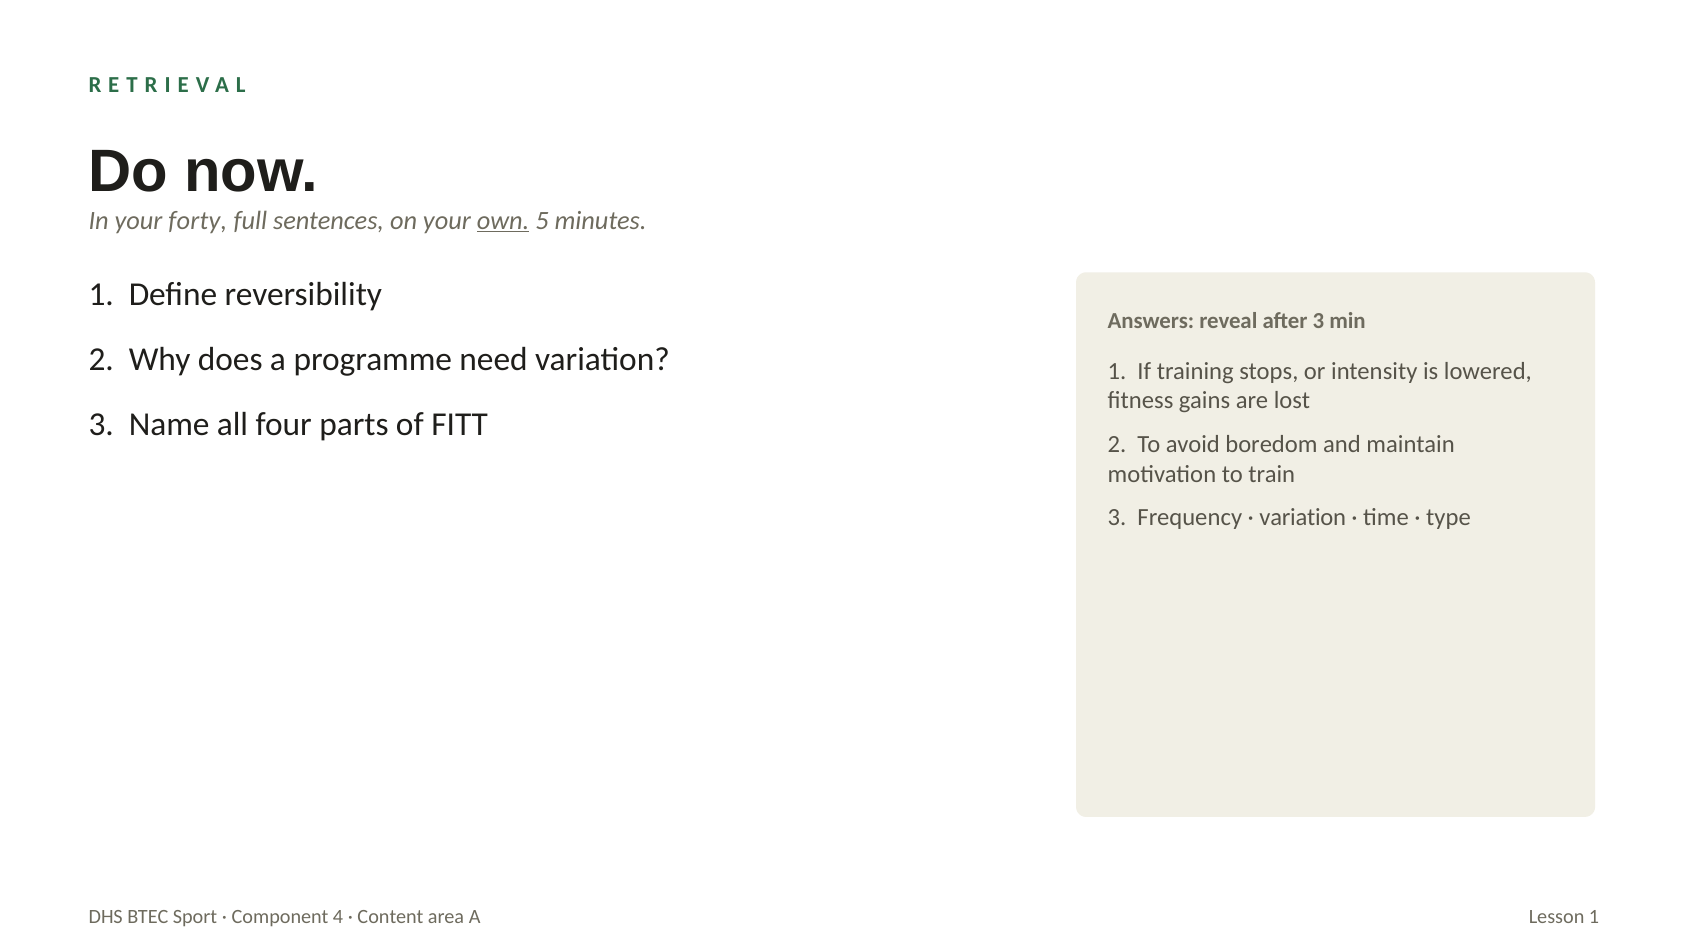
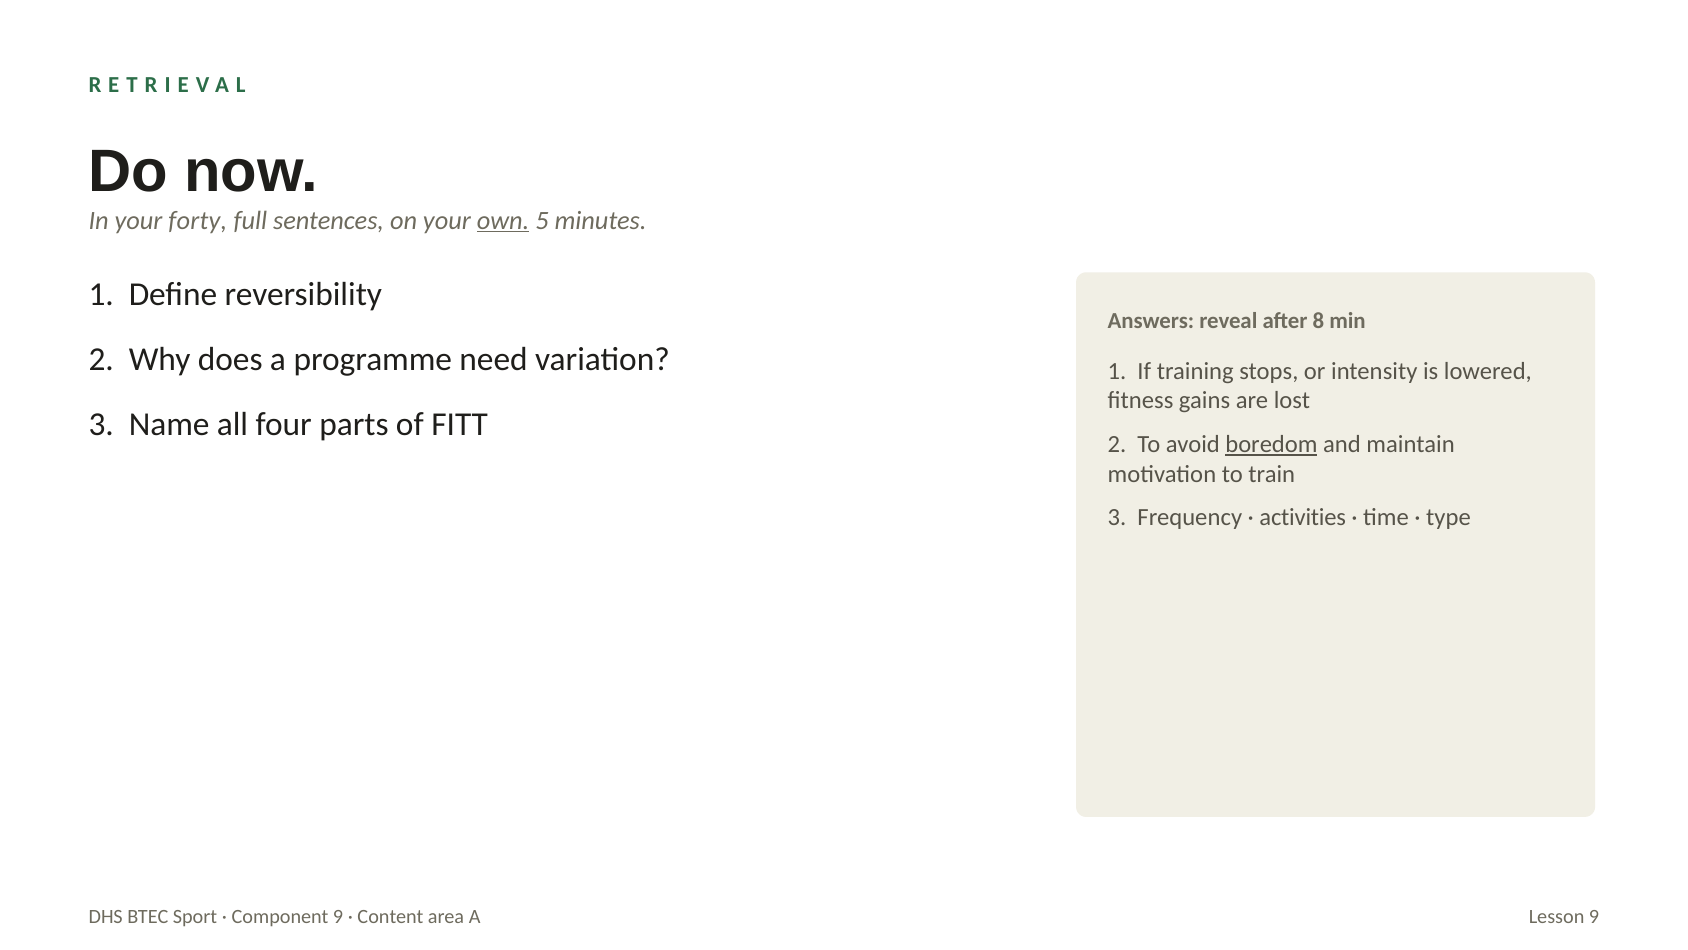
after 3: 3 -> 8
boredom underline: none -> present
variation at (1303, 517): variation -> activities
Component 4: 4 -> 9
Lesson 1: 1 -> 9
